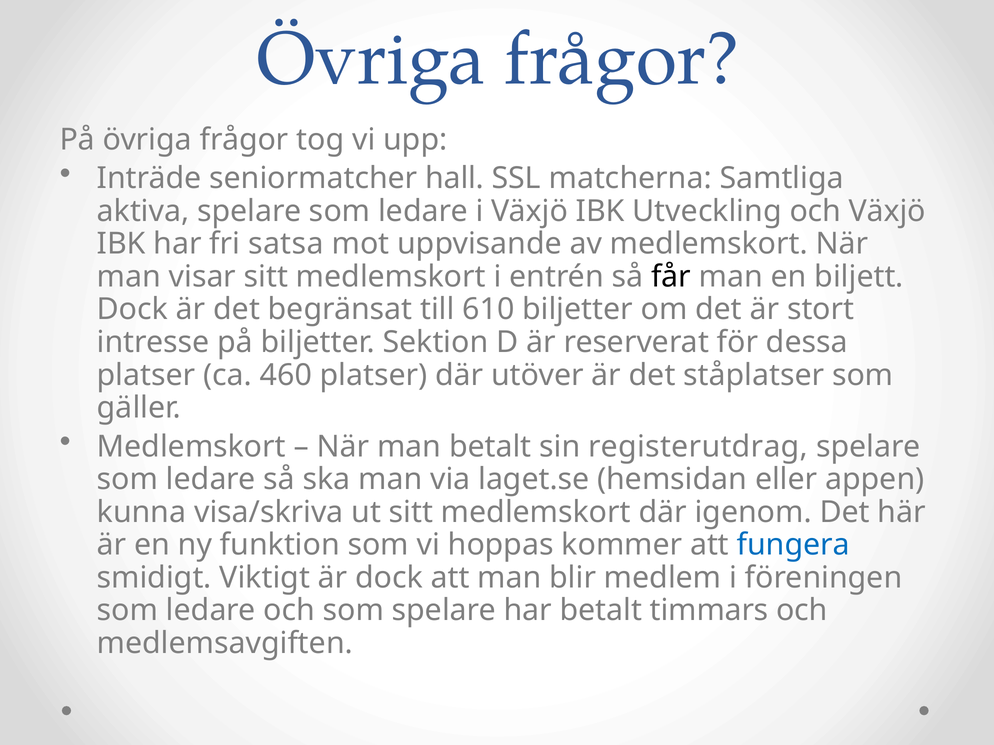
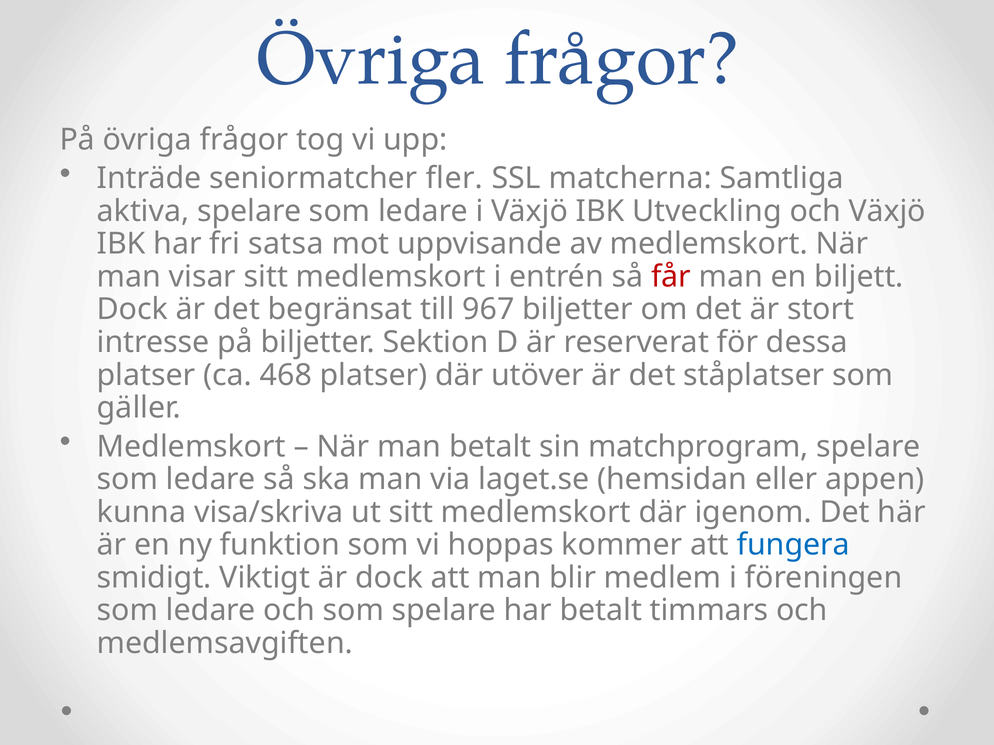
hall: hall -> fler
får colour: black -> red
610: 610 -> 967
460: 460 -> 468
registerutdrag: registerutdrag -> matchprogram
